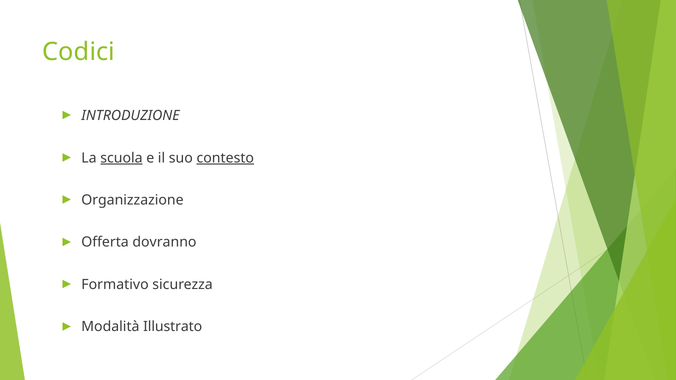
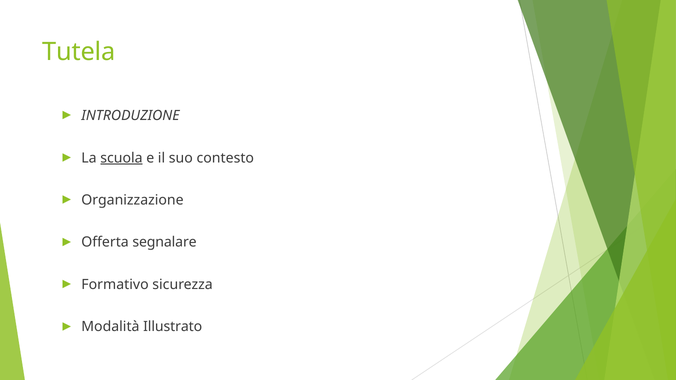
Codici: Codici -> Tutela
contesto underline: present -> none
dovranno: dovranno -> segnalare
